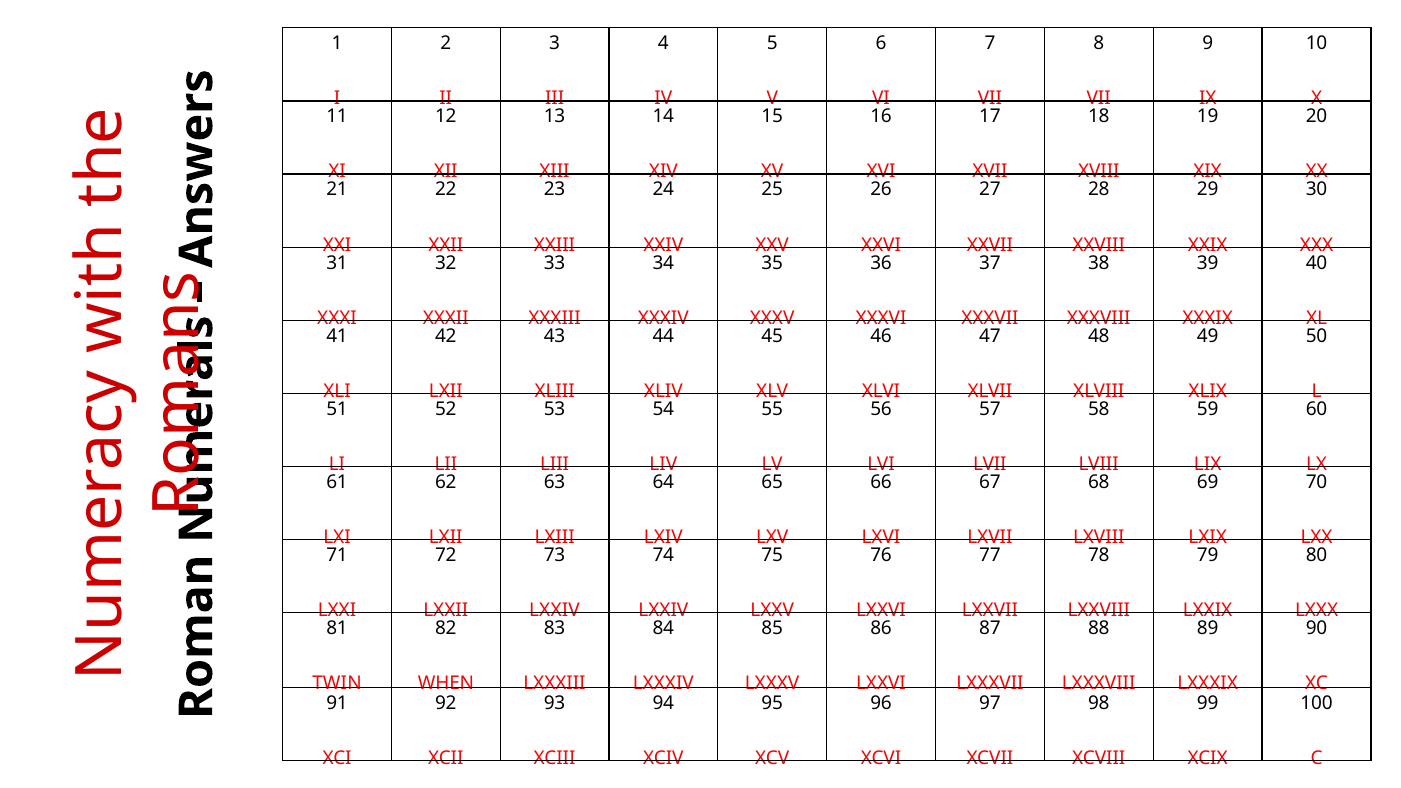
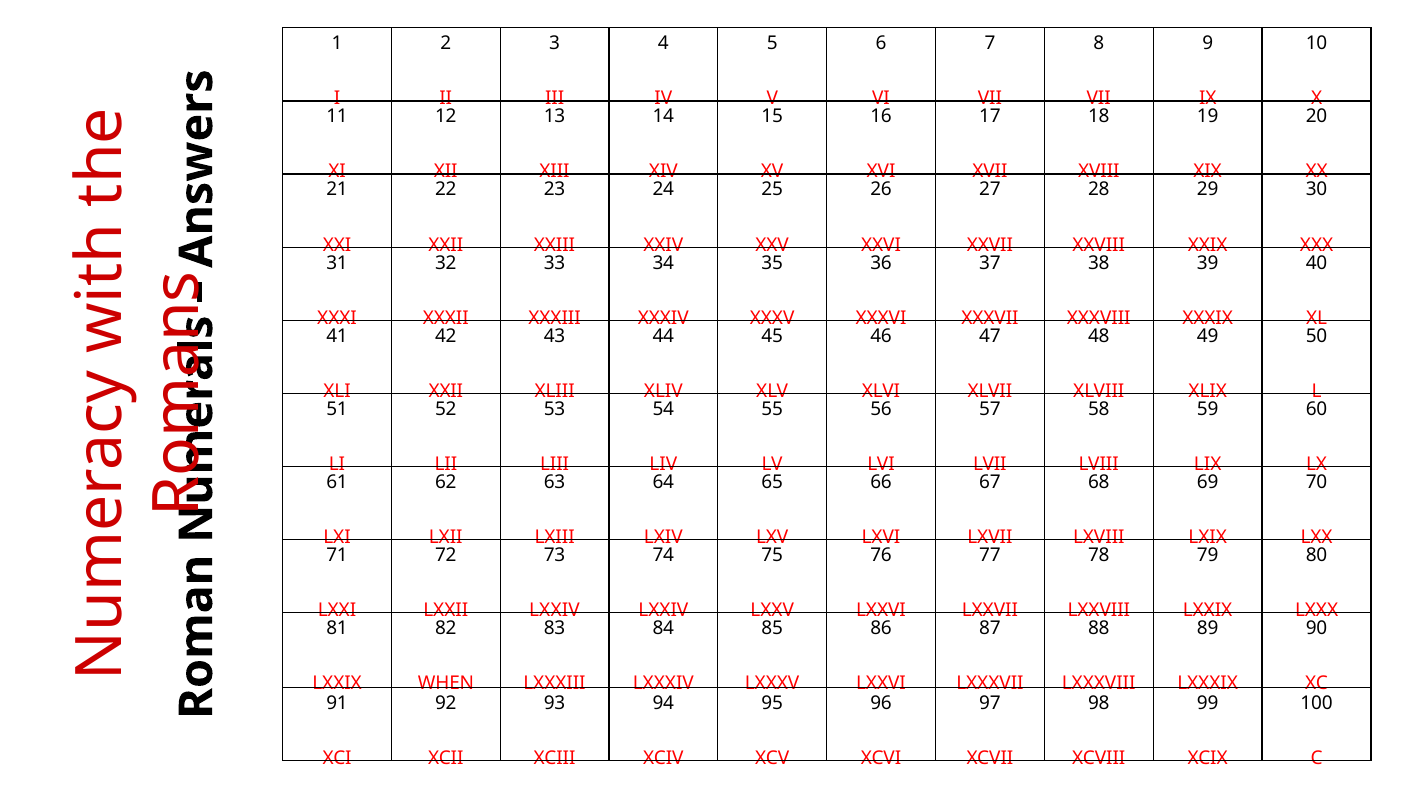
LXII at (446, 391): LXII -> XXII
TWIN at (337, 684): TWIN -> LXXIX
